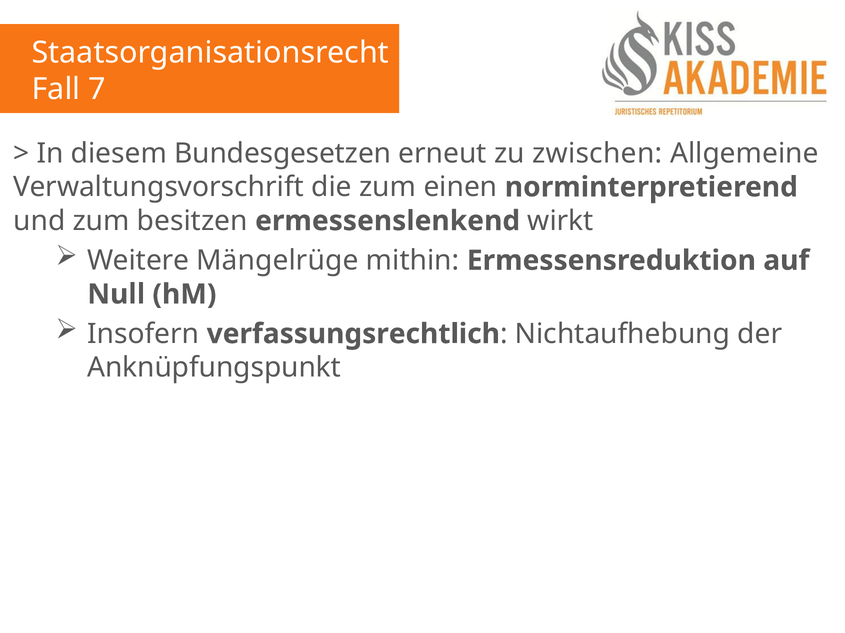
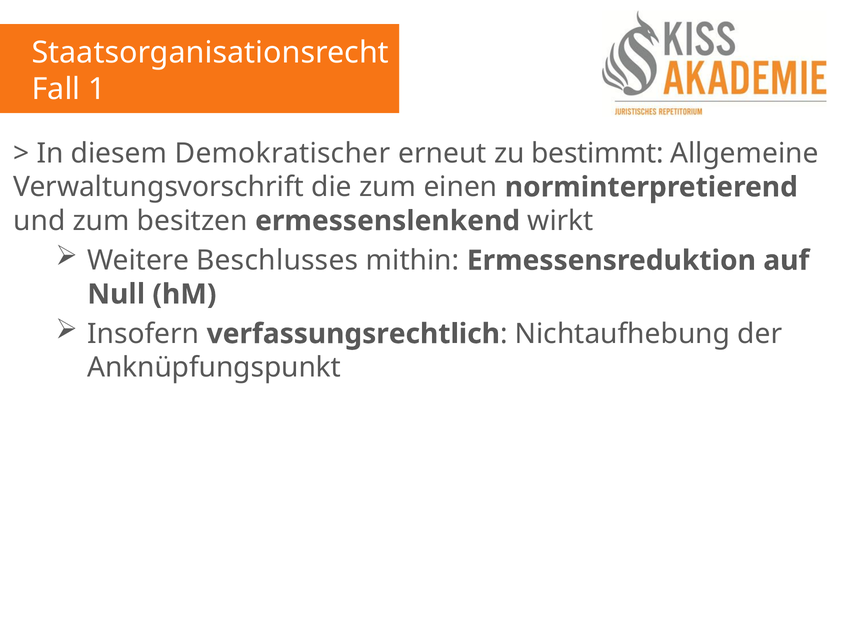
7: 7 -> 1
Bundesgesetzen: Bundesgesetzen -> Demokratischer
zwischen: zwischen -> bestimmt
Mängelrüge: Mängelrüge -> Beschlusses
